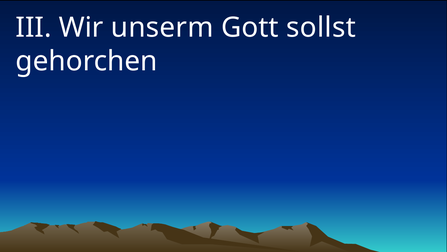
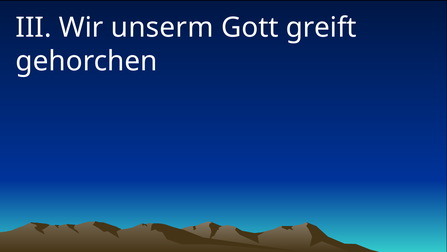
sollst: sollst -> greift
